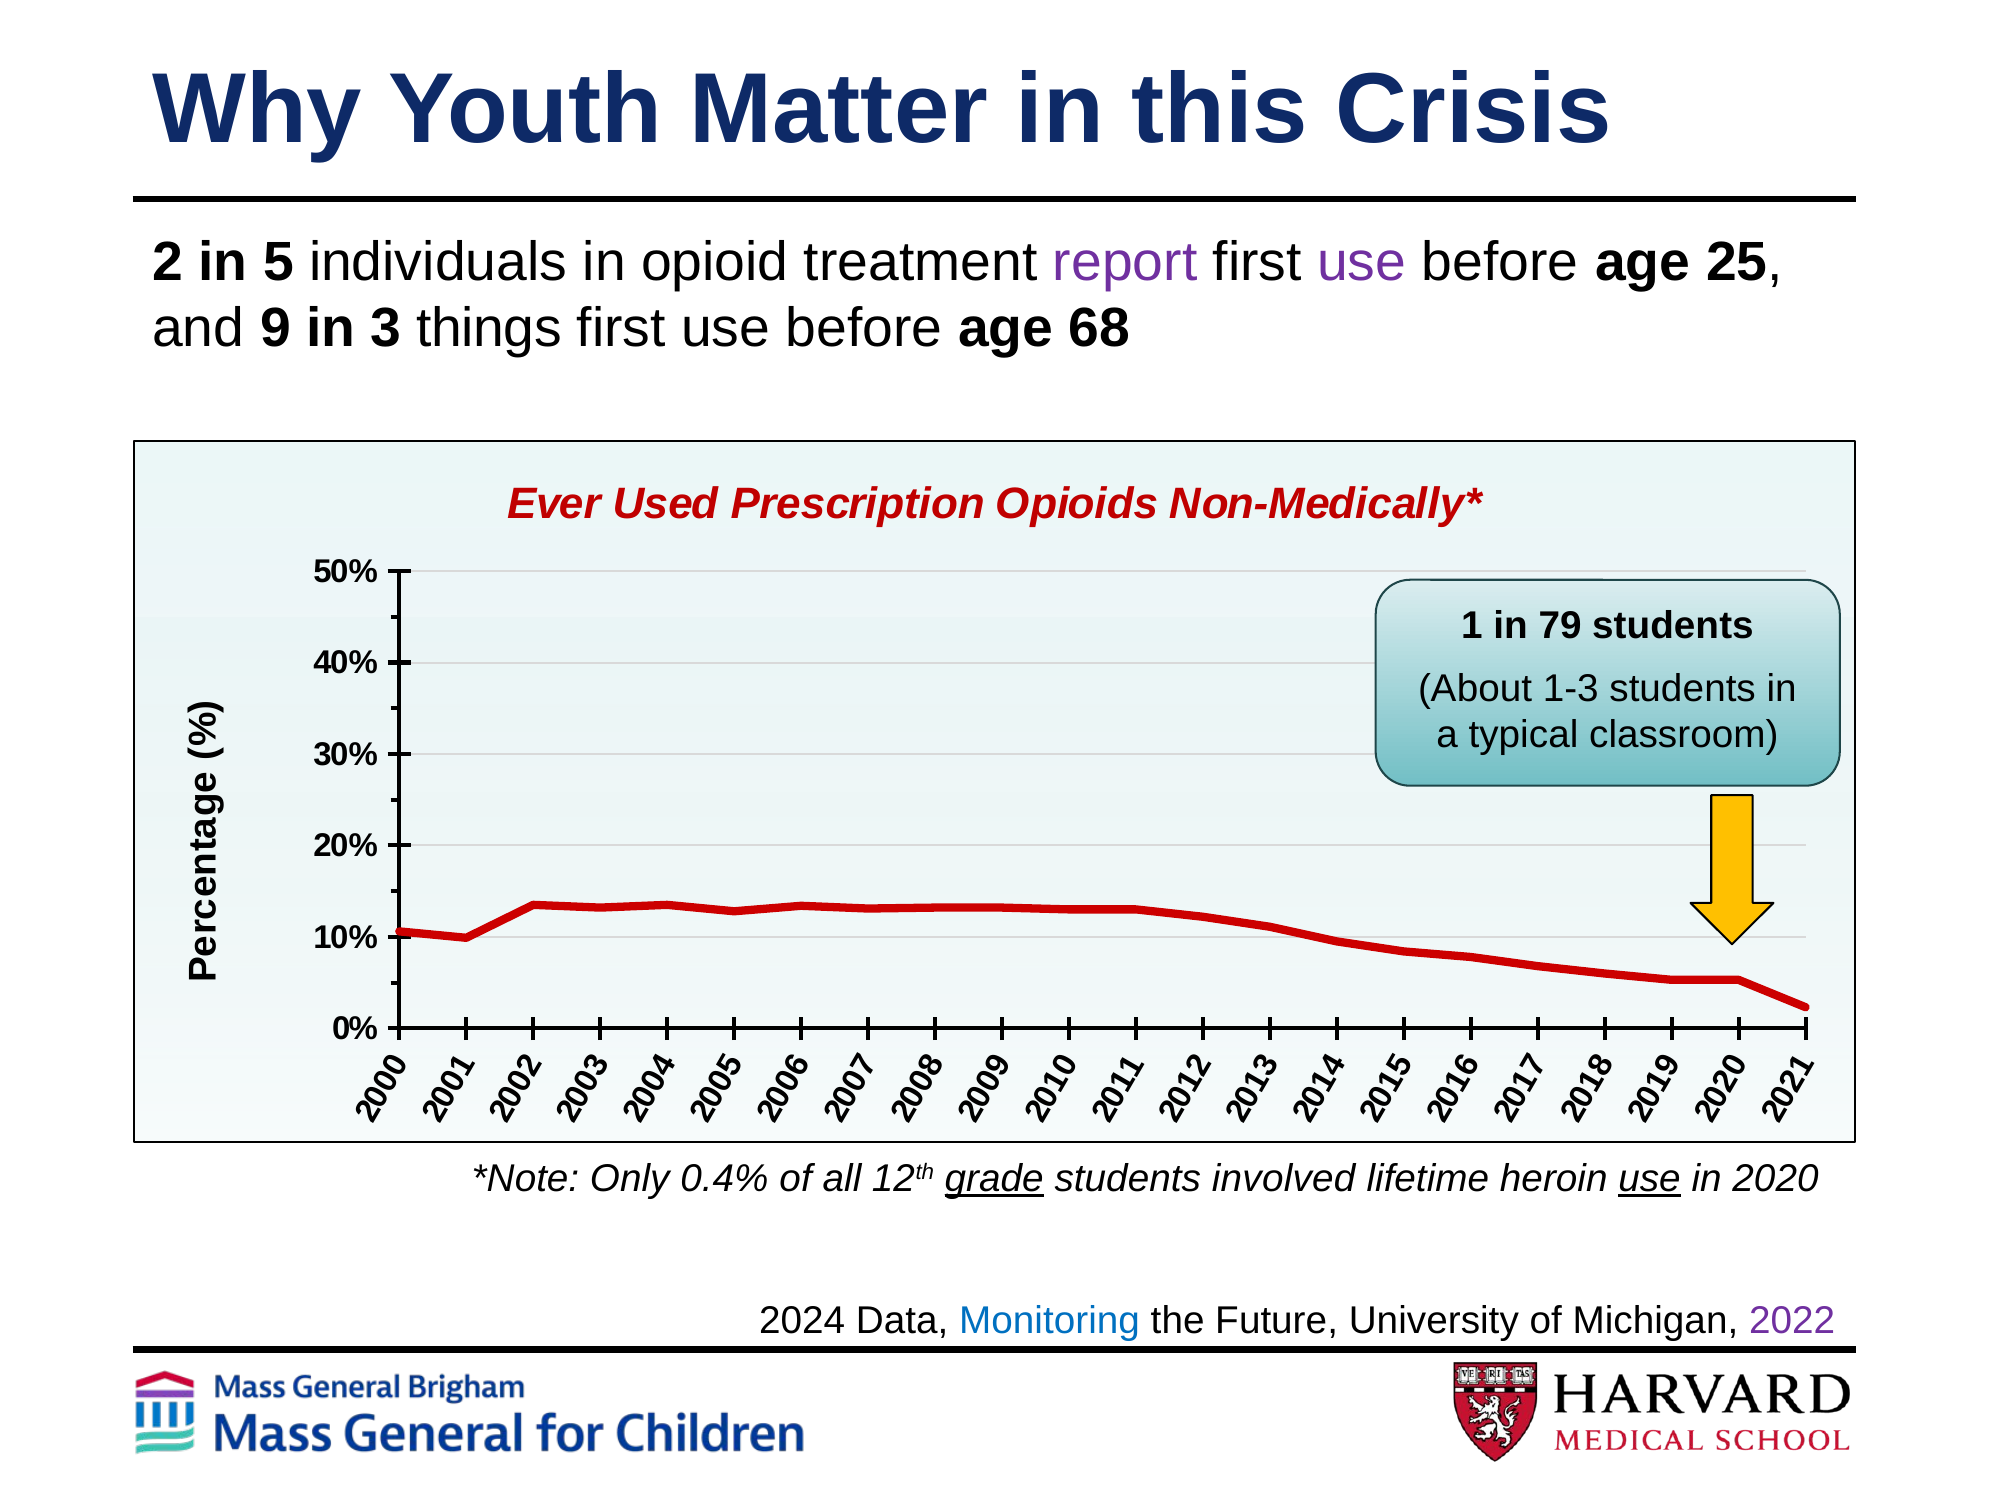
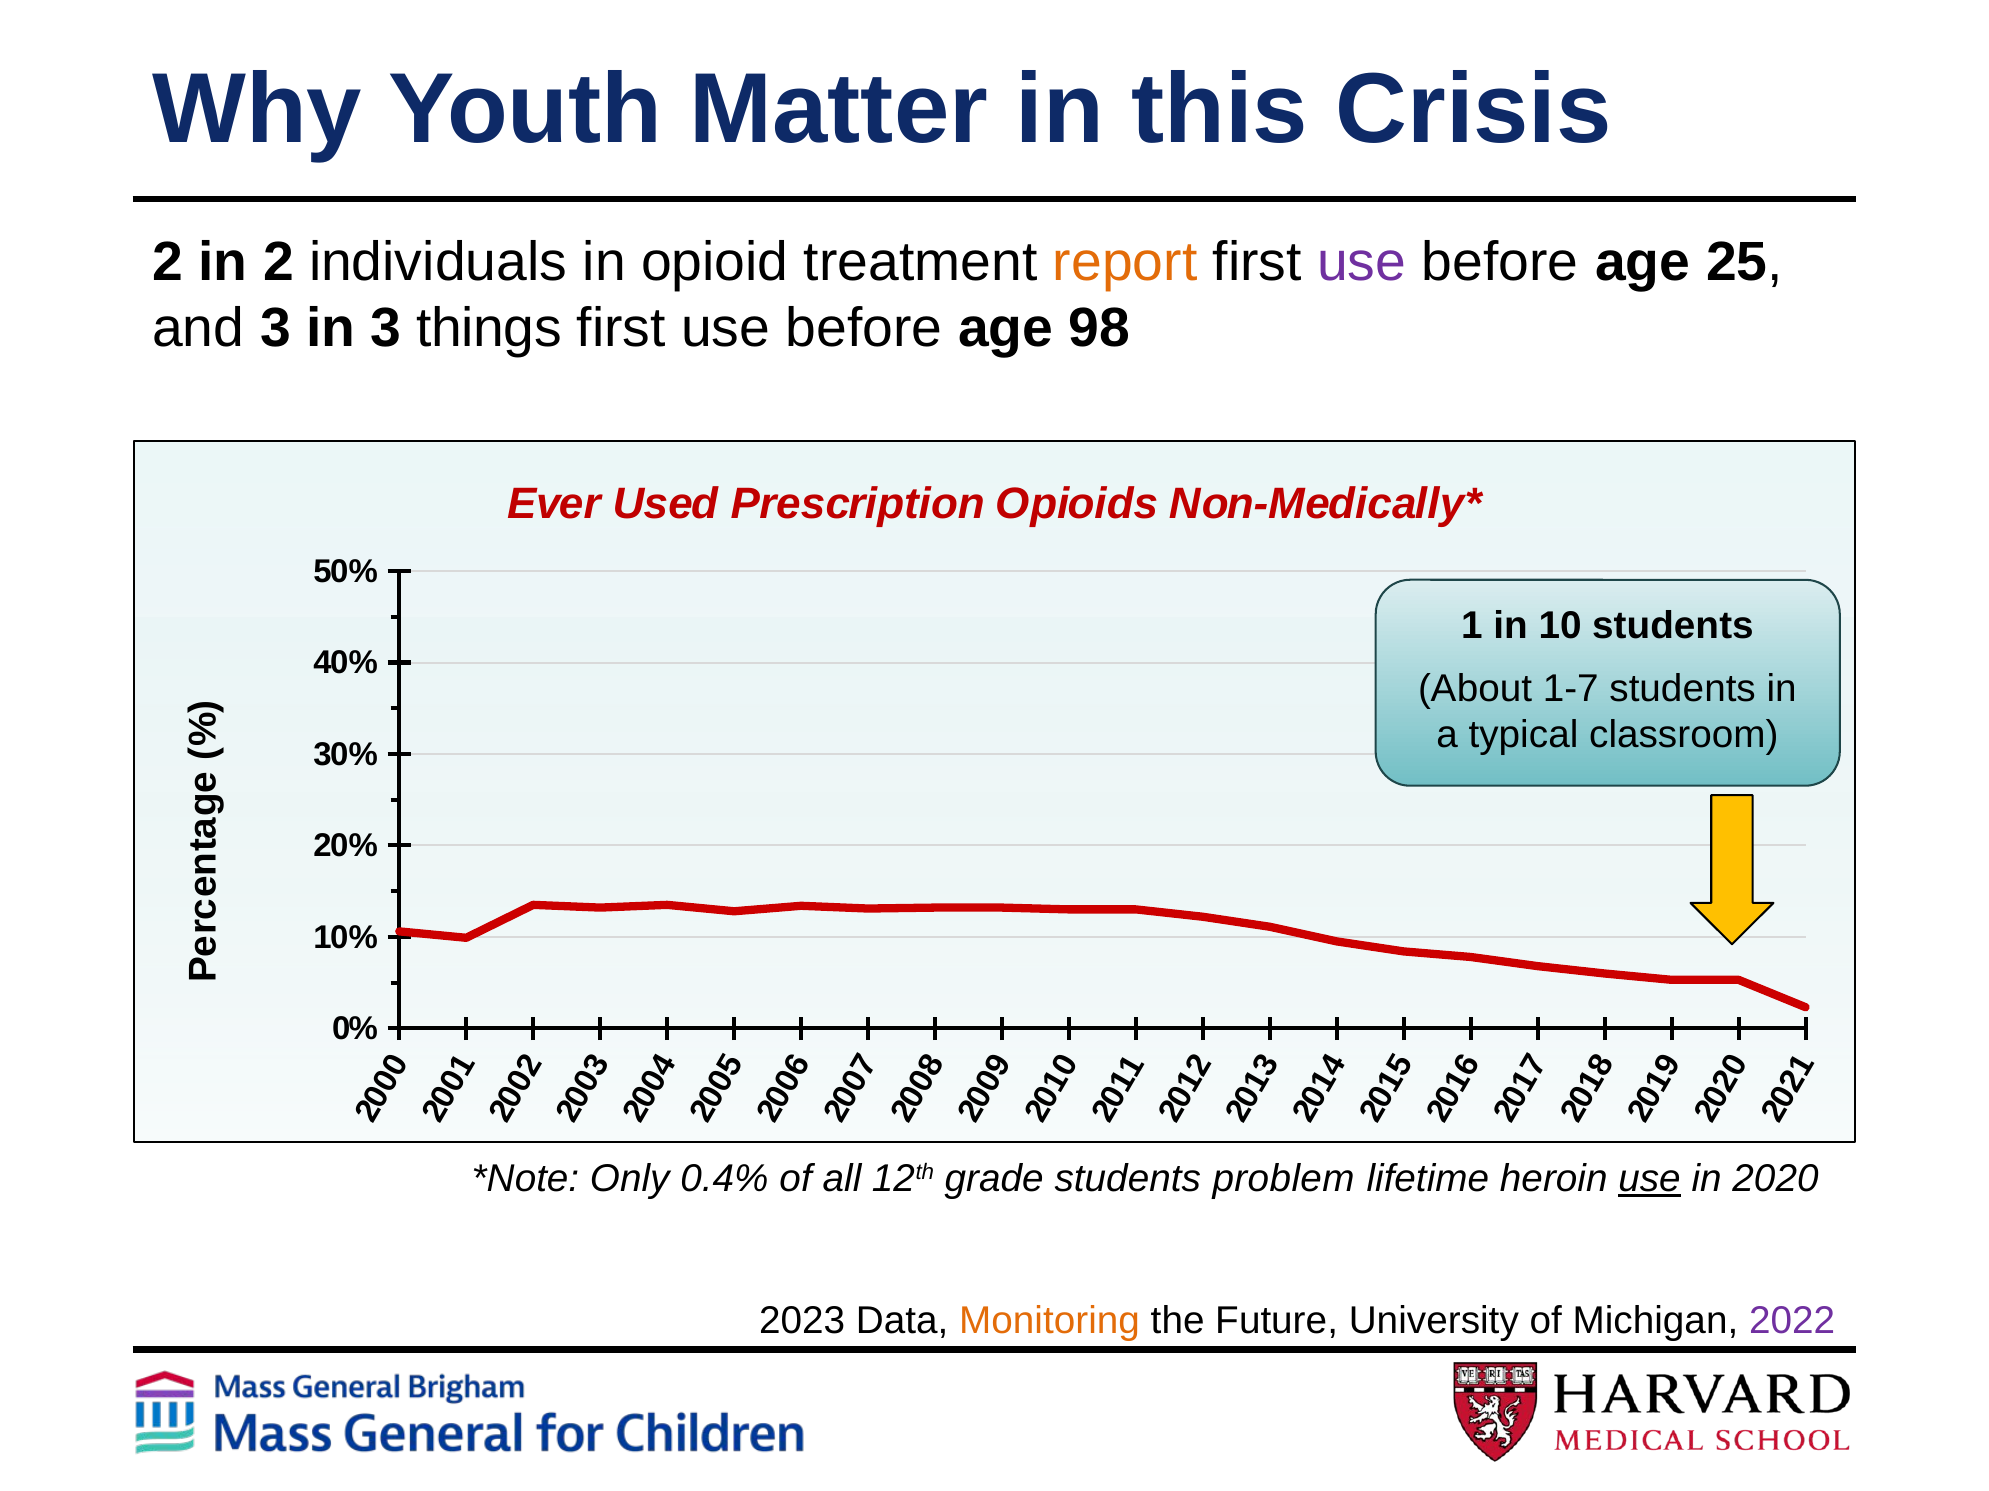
in 5: 5 -> 2
report colour: purple -> orange
and 9: 9 -> 3
68: 68 -> 98
79: 79 -> 10
1-3: 1-3 -> 1-7
grade underline: present -> none
involved: involved -> problem
2024: 2024 -> 2023
Monitoring colour: blue -> orange
